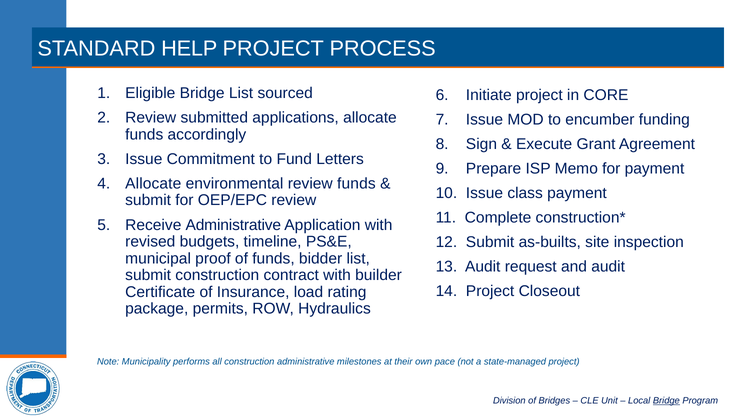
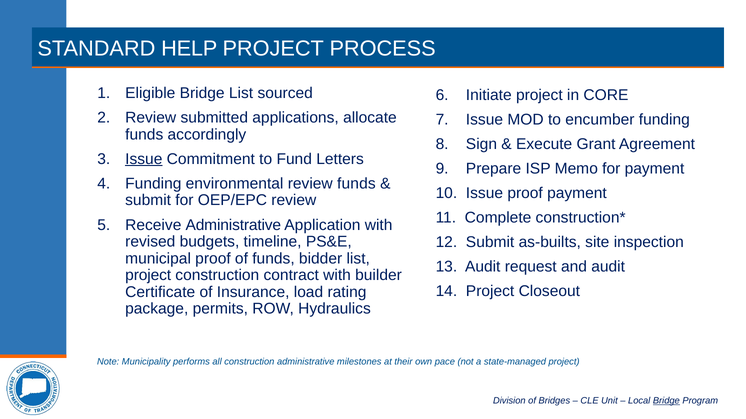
Issue at (144, 159) underline: none -> present
Allocate at (153, 184): Allocate -> Funding
Issue class: class -> proof
submit at (148, 276): submit -> project
